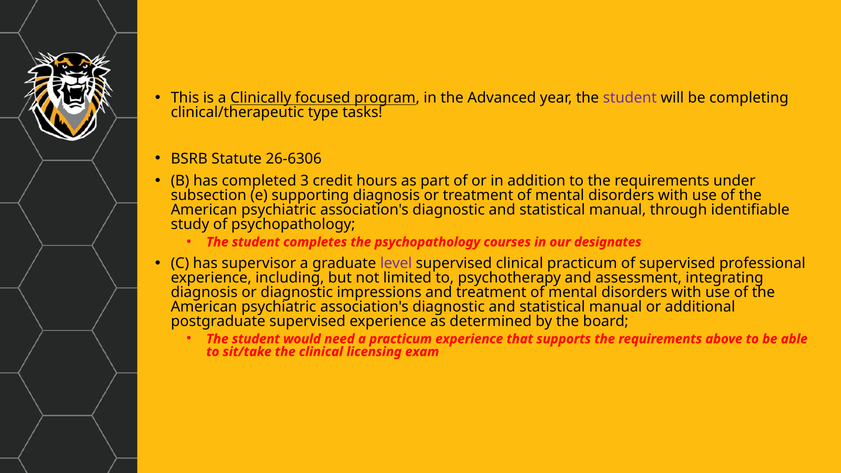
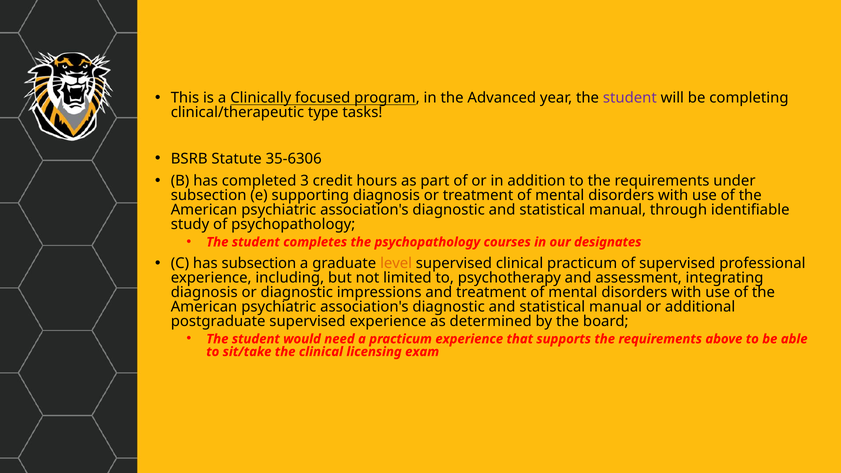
26-6306: 26-6306 -> 35-6306
has supervisor: supervisor -> subsection
level colour: purple -> orange
